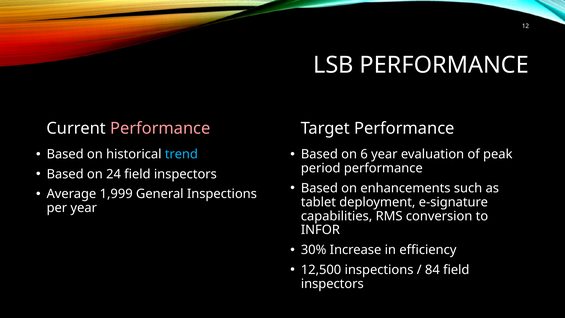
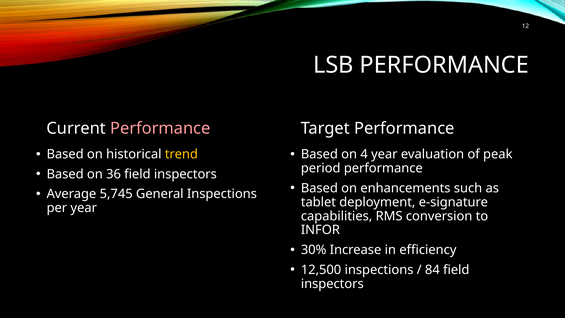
trend colour: light blue -> yellow
6: 6 -> 4
24: 24 -> 36
1,999: 1,999 -> 5,745
